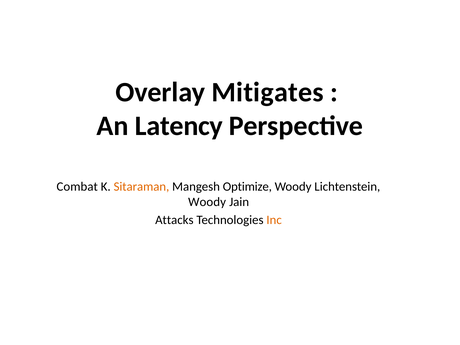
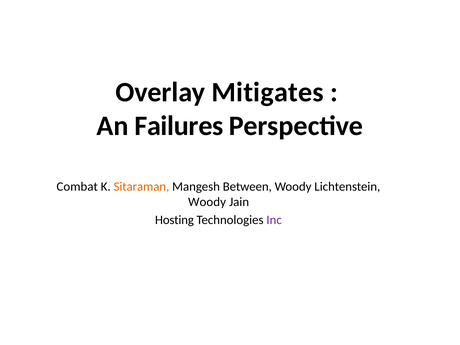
Latency: Latency -> Failures
Optimize: Optimize -> Between
Attacks: Attacks -> Hosting
Inc colour: orange -> purple
